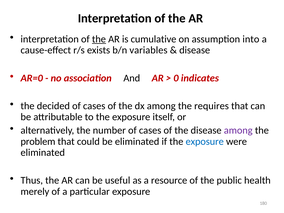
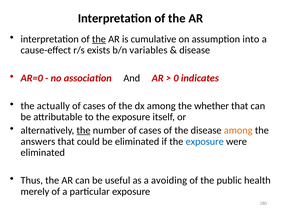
decided: decided -> actually
requires: requires -> whether
the at (83, 130) underline: none -> present
among at (238, 130) colour: purple -> orange
problem: problem -> answers
resource: resource -> avoiding
